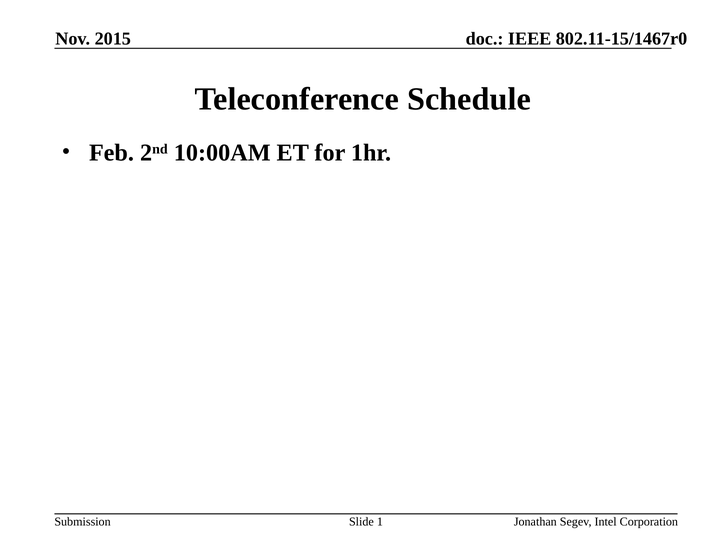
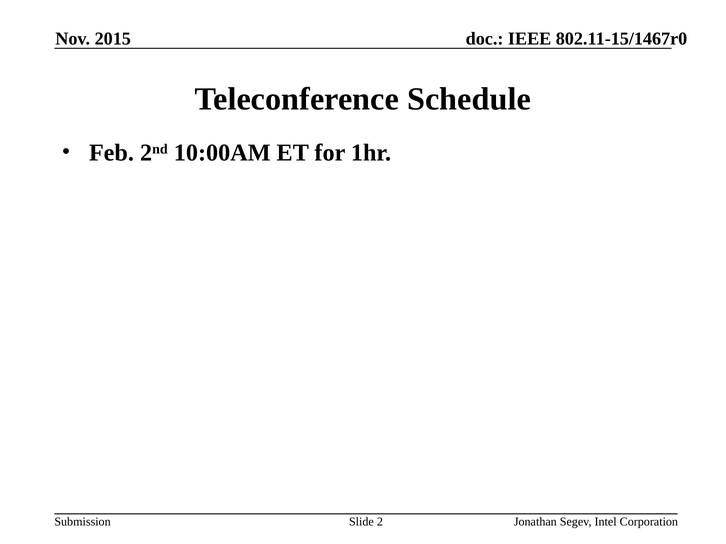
1: 1 -> 2
